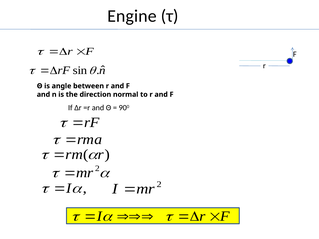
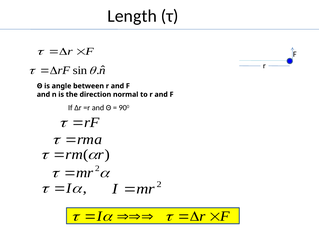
Engine: Engine -> Length
